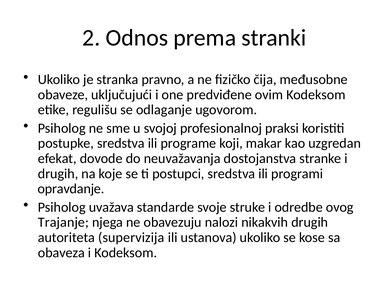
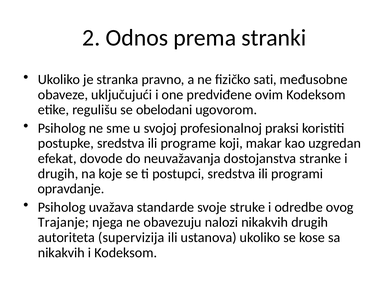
čija: čija -> sati
odlaganje: odlaganje -> obelodani
obaveza at (61, 252): obaveza -> nikakvih
